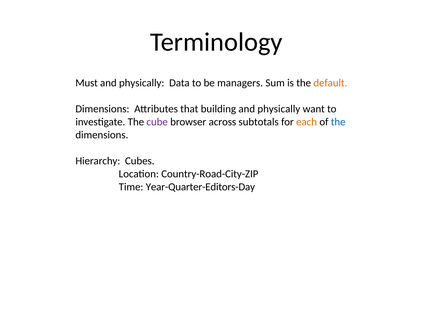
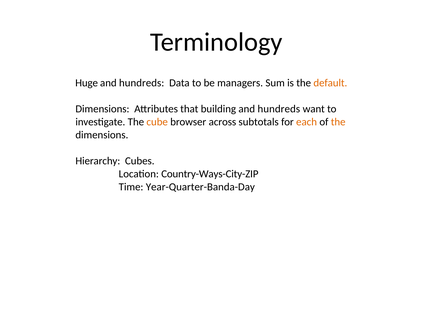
Must: Must -> Huge
physically at (142, 83): physically -> hundreds
physically at (279, 109): physically -> hundreds
cube colour: purple -> orange
the at (338, 122) colour: blue -> orange
Country-Road-City-ZIP: Country-Road-City-ZIP -> Country-Ways-City-ZIP
Year-Quarter-Editors-Day: Year-Quarter-Editors-Day -> Year-Quarter-Banda-Day
